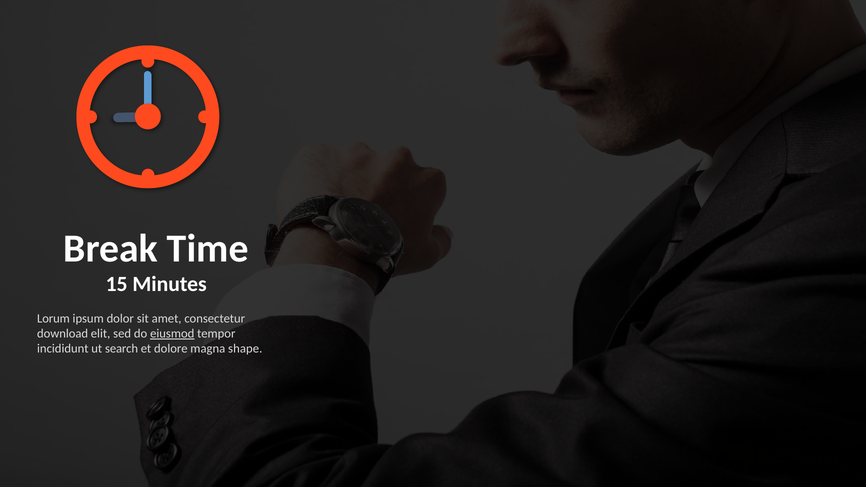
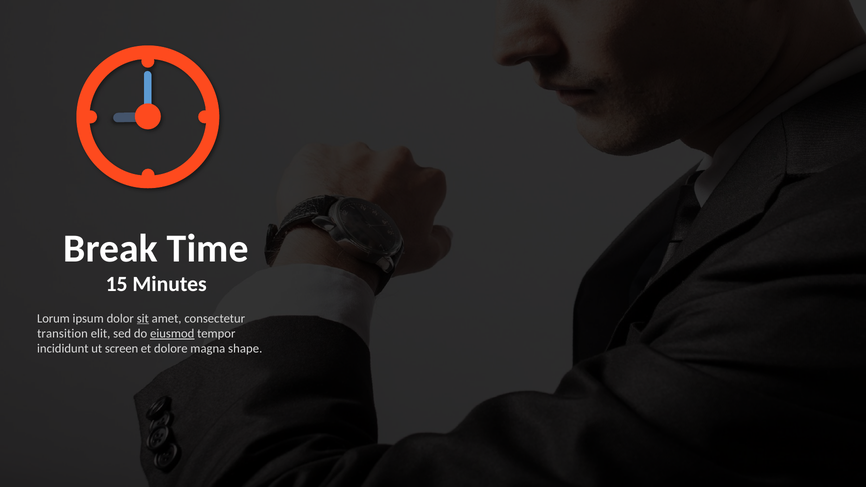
sit underline: none -> present
download: download -> transition
search: search -> screen
